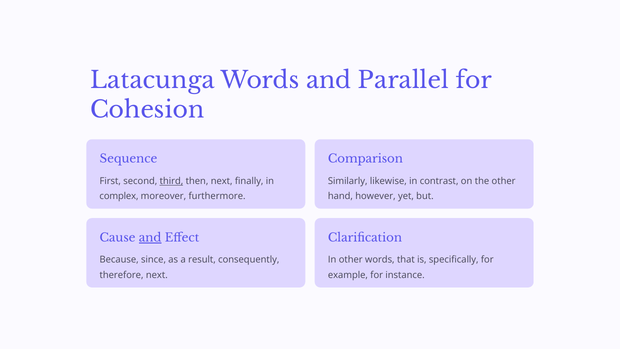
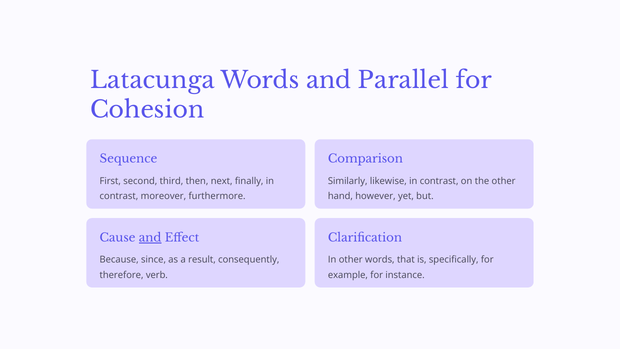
third underline: present -> none
complex at (119, 196): complex -> contrast
therefore next: next -> verb
